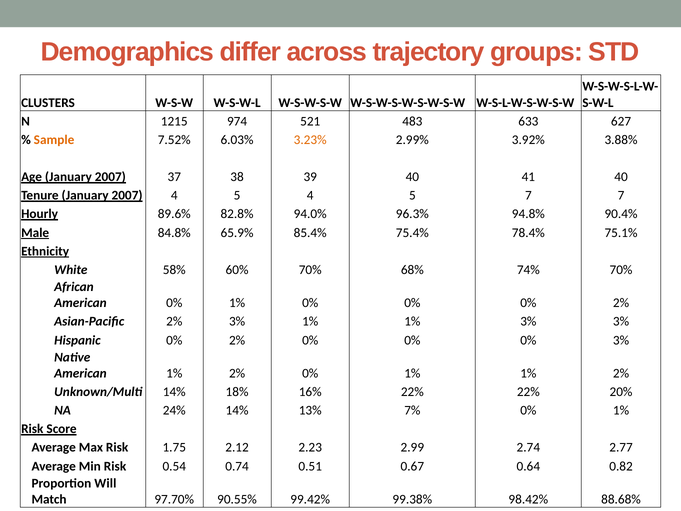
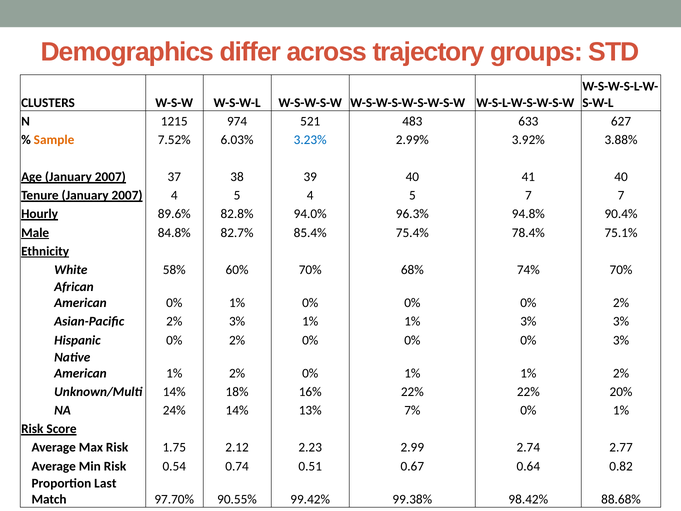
3.23% colour: orange -> blue
65.9%: 65.9% -> 82.7%
Will: Will -> Last
